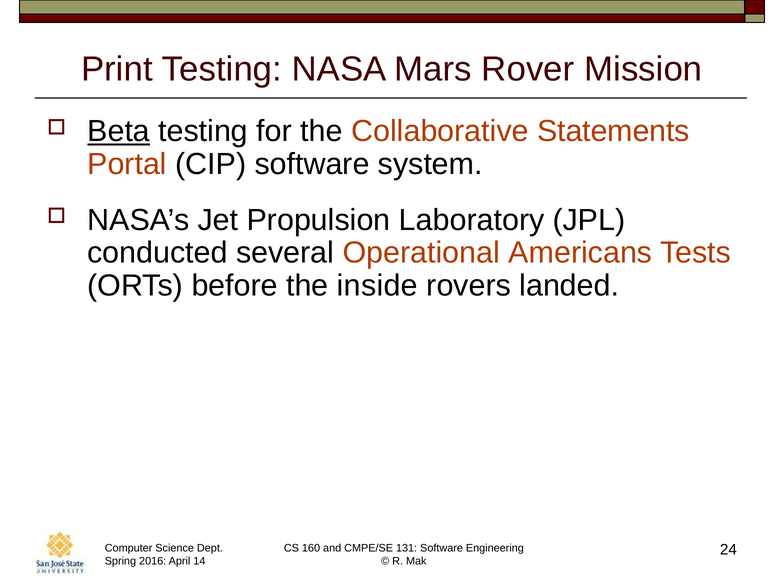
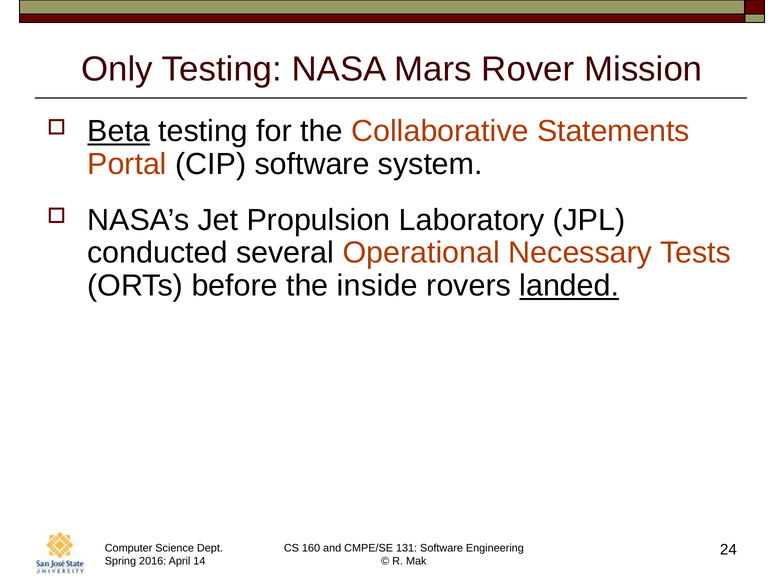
Print: Print -> Only
Americans: Americans -> Necessary
landed underline: none -> present
